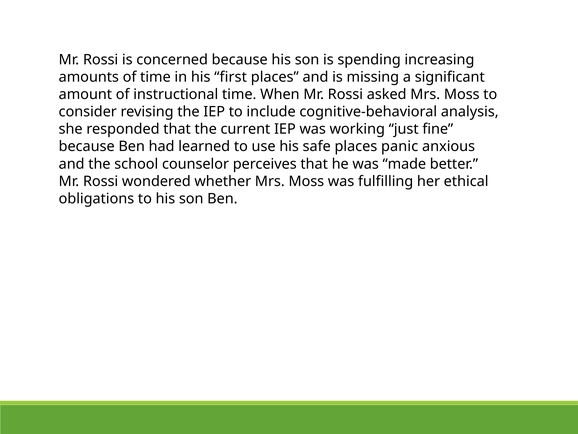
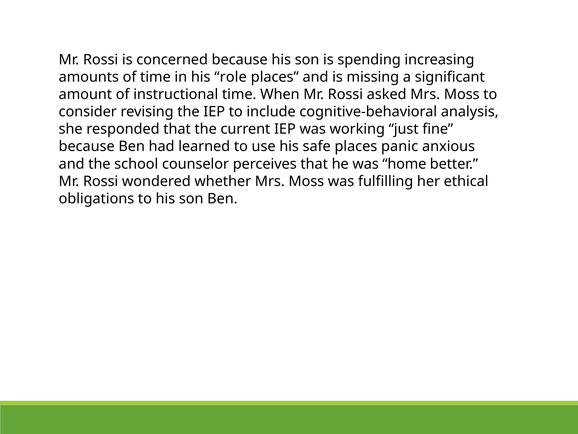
first: first -> role
made: made -> home
